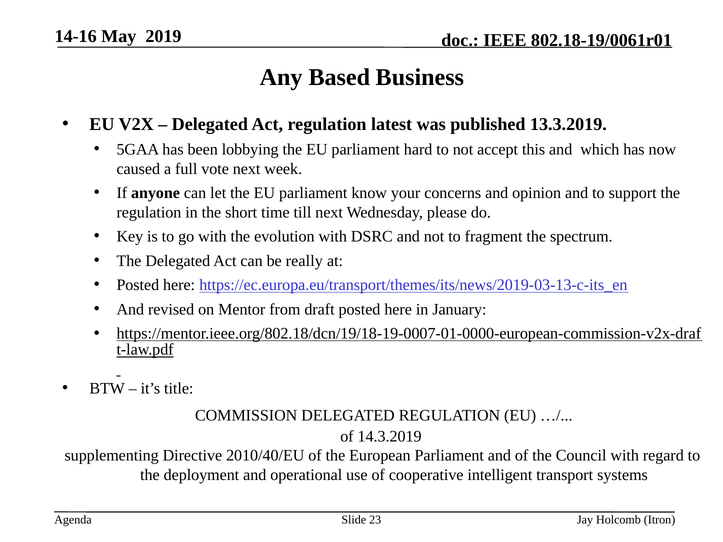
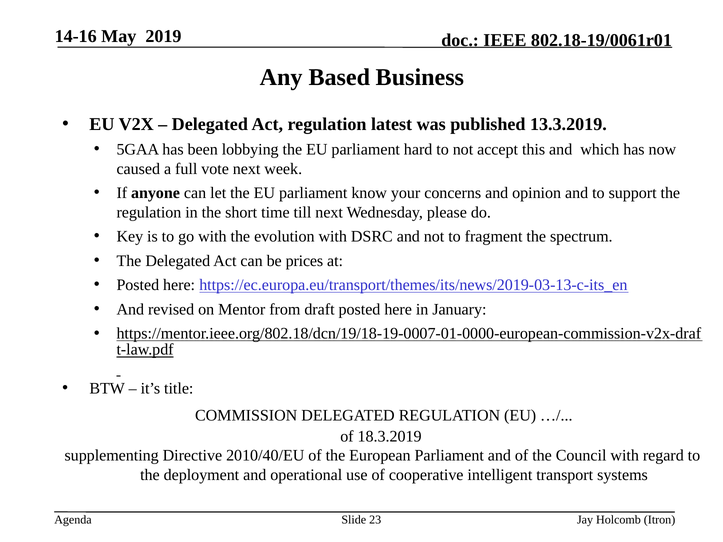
really: really -> prices
14.3.2019: 14.3.2019 -> 18.3.2019
